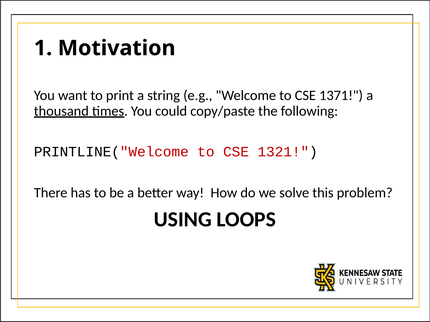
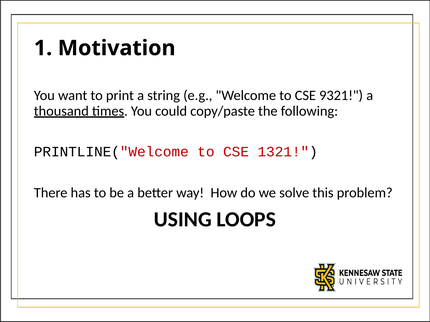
1371: 1371 -> 9321
